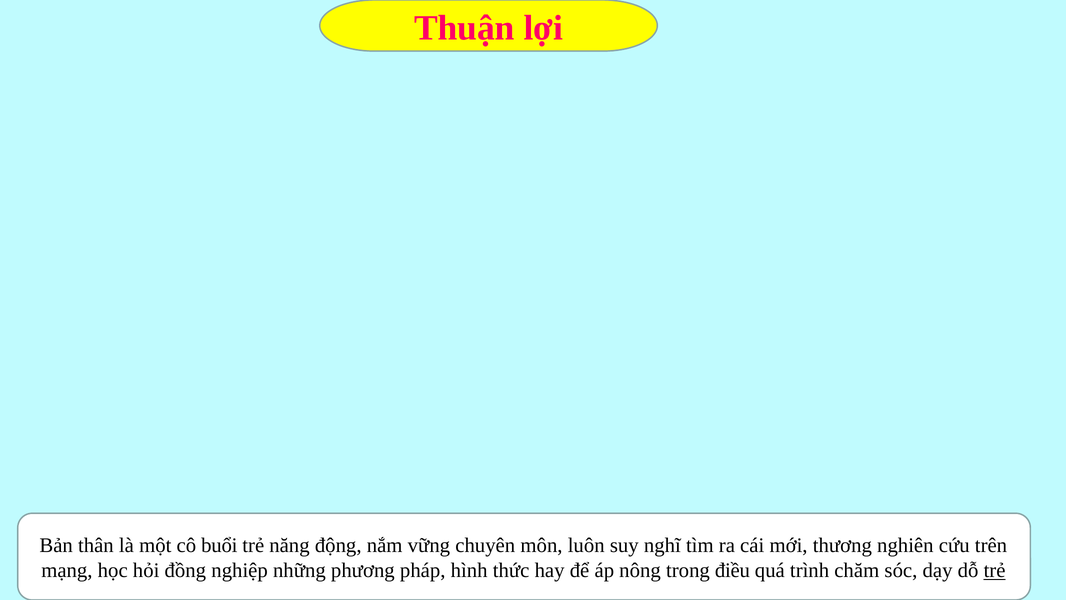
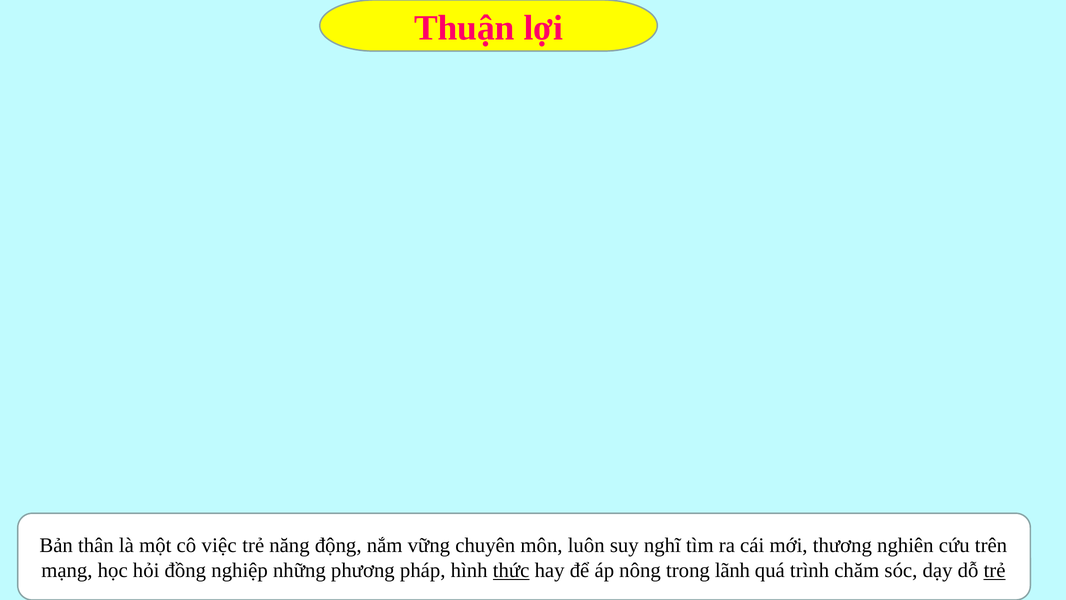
buổi: buổi -> việc
thức underline: none -> present
điều: điều -> lãnh
